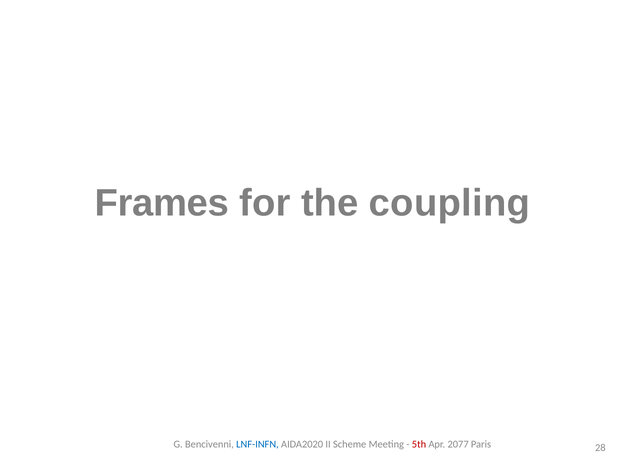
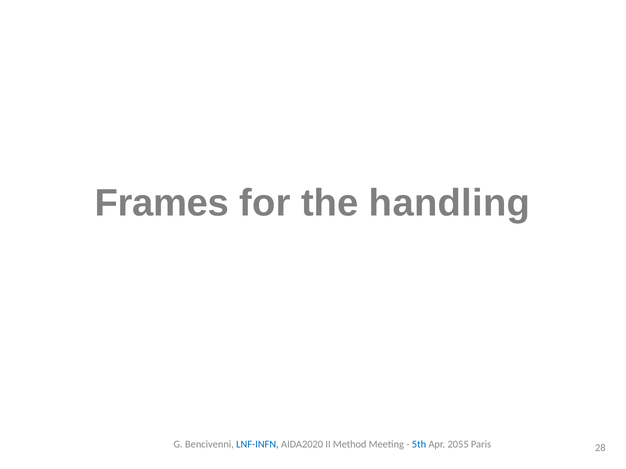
coupling: coupling -> handling
Scheme: Scheme -> Method
5th colour: red -> blue
2077: 2077 -> 2055
